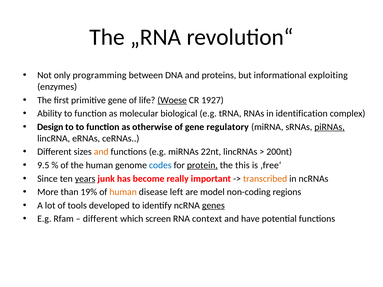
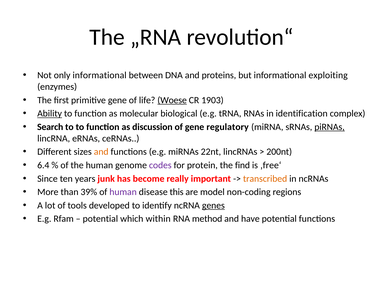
only programming: programming -> informational
1927: 1927 -> 1903
Ability underline: none -> present
Design: Design -> Search
otherwise: otherwise -> discussion
9.5: 9.5 -> 6.4
codes colour: blue -> purple
protein underline: present -> none
this: this -> find
years underline: present -> none
19%: 19% -> 39%
human at (123, 192) colour: orange -> purple
left: left -> this
different at (100, 219): different -> potential
screen: screen -> within
context: context -> method
